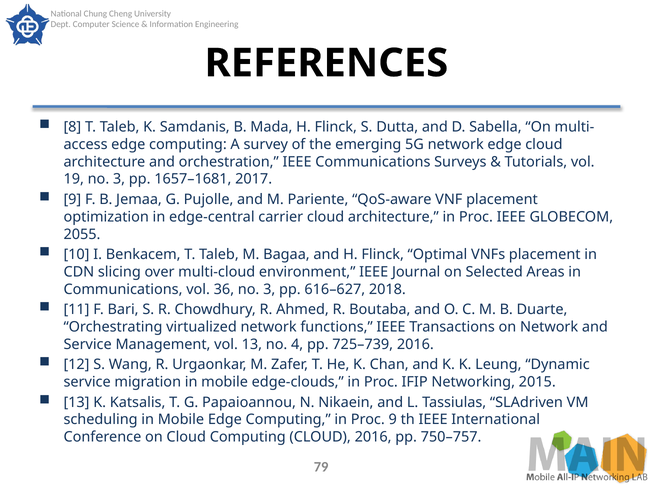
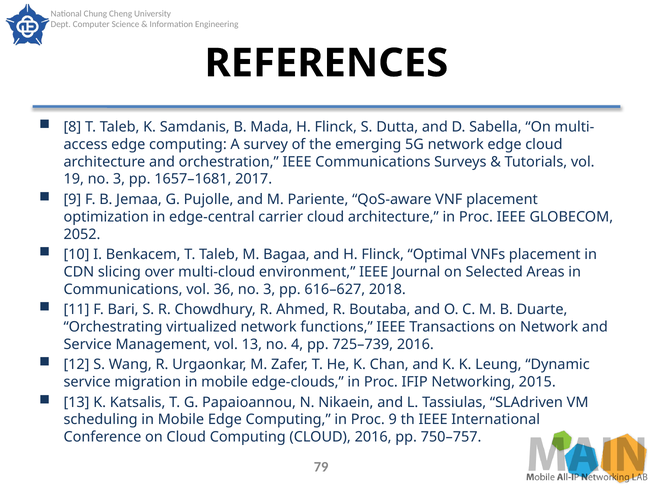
2055: 2055 -> 2052
